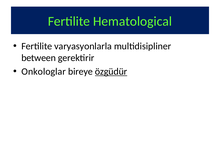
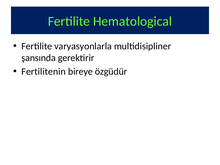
between: between -> şansında
Onkologlar: Onkologlar -> Fertilitenin
özgüdür underline: present -> none
